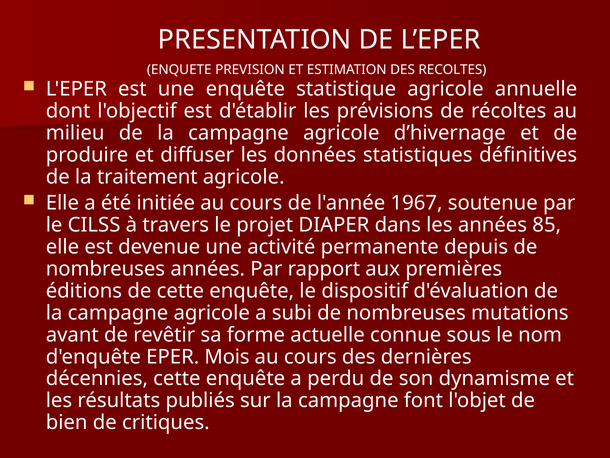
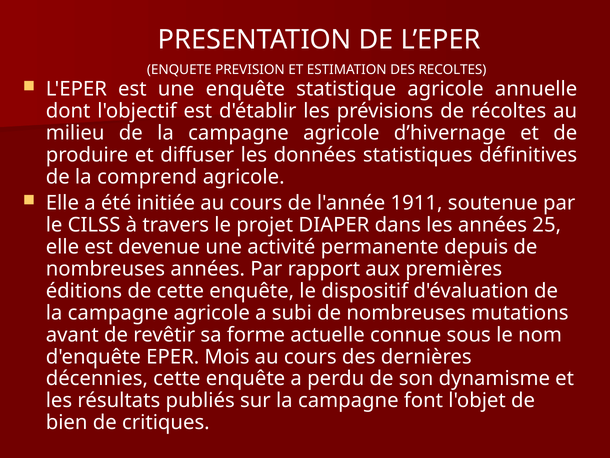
traitement: traitement -> comprend
1967: 1967 -> 1911
85: 85 -> 25
